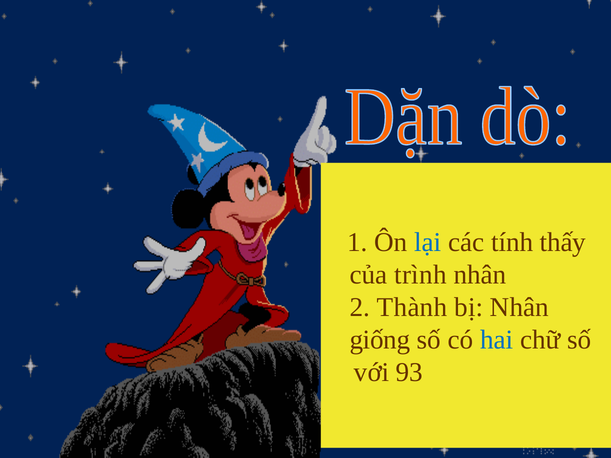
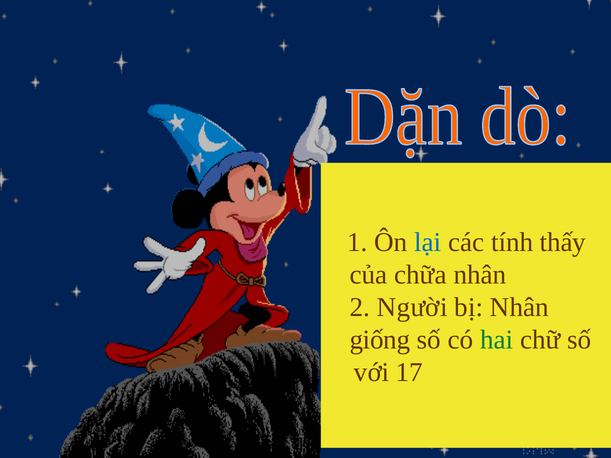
trình: trình -> chữa
Thành: Thành -> Người
hai colour: blue -> green
93: 93 -> 17
